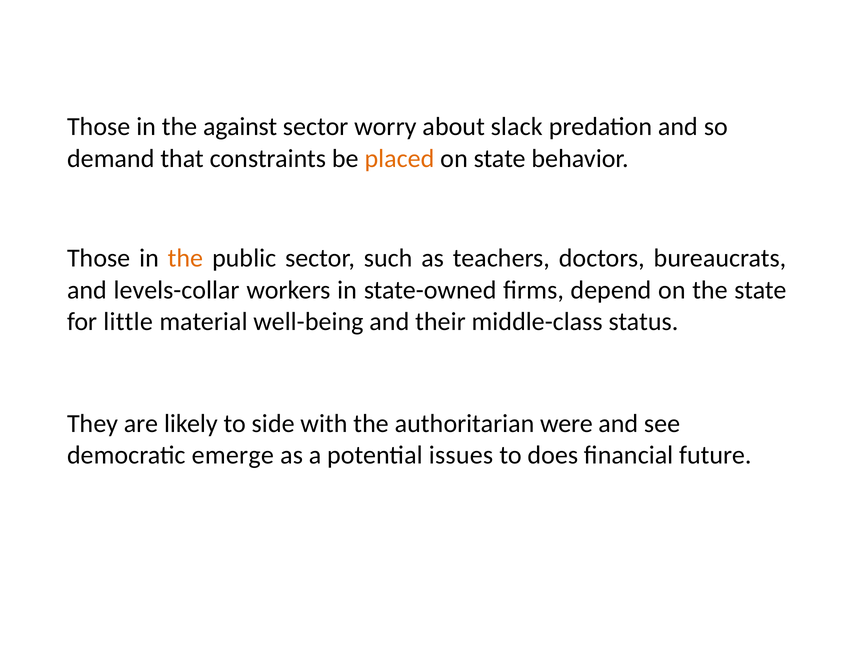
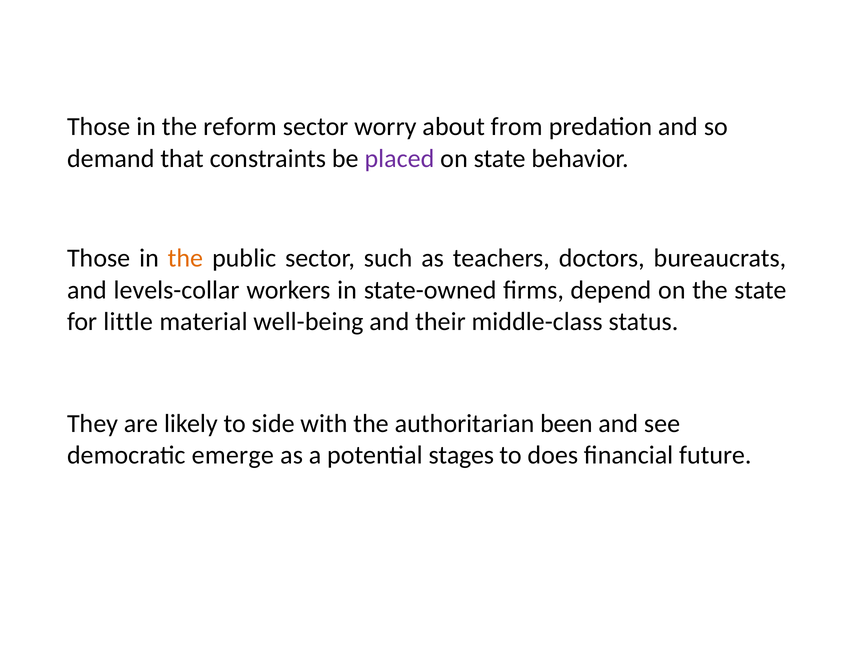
against: against -> reform
slack: slack -> from
placed colour: orange -> purple
were: were -> been
issues: issues -> stages
